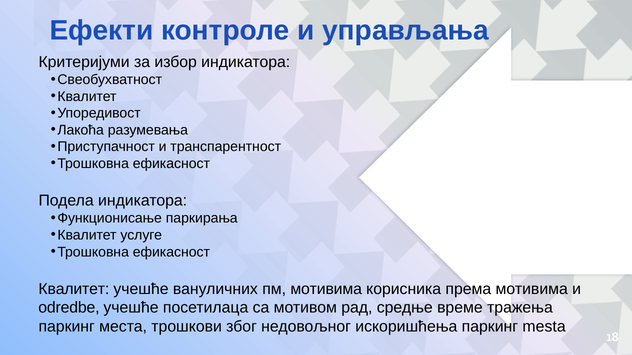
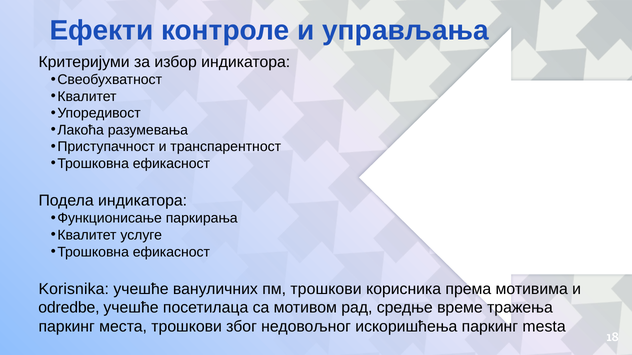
Квалитет at (74, 289): Квалитет -> Korisnika
пм мотивима: мотивима -> трошкови
